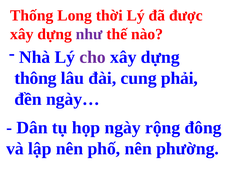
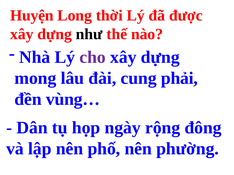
Thống: Thống -> Huyện
như colour: purple -> black
thông: thông -> mong
ngày…: ngày… -> vùng…
